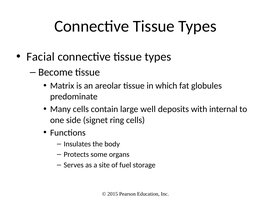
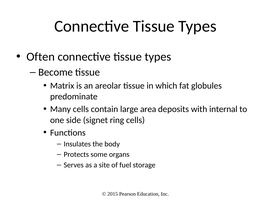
Facial: Facial -> Often
well: well -> area
